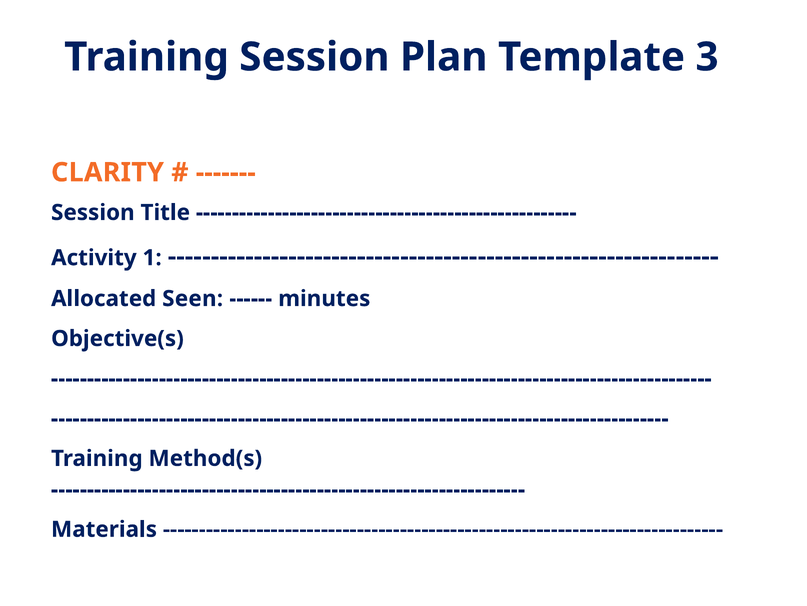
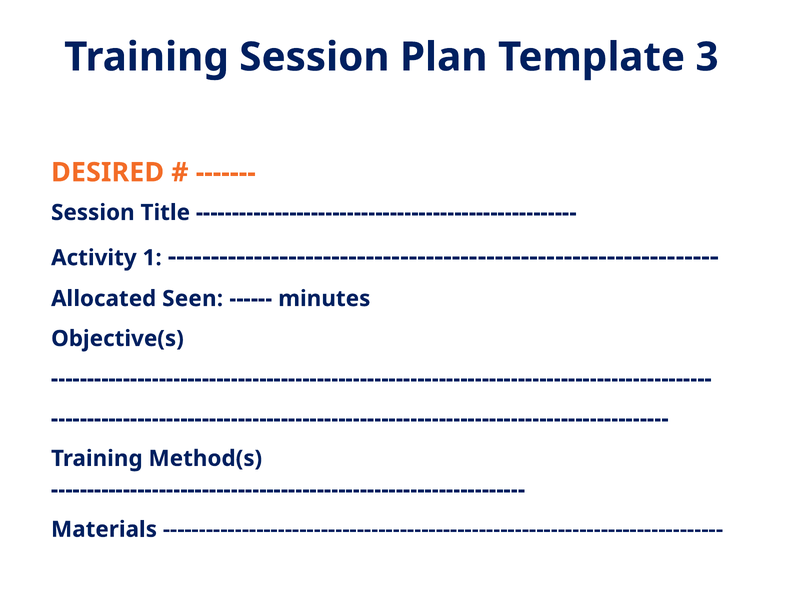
CLARITY: CLARITY -> DESIRED
